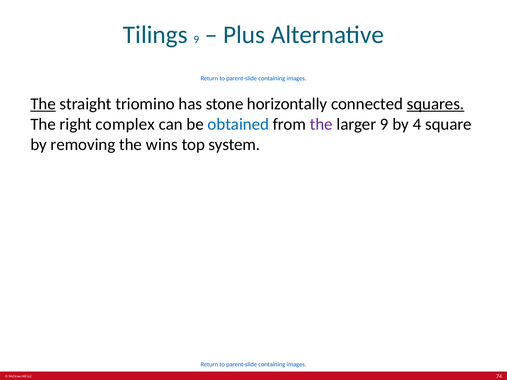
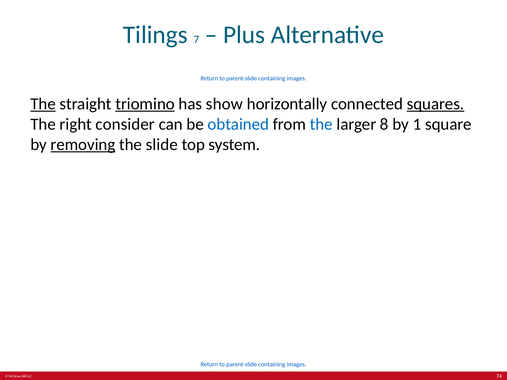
Tilings 9: 9 -> 7
triomino underline: none -> present
stone: stone -> show
complex: complex -> consider
the at (321, 124) colour: purple -> blue
larger 9: 9 -> 8
4: 4 -> 1
removing underline: none -> present
wins: wins -> slide
